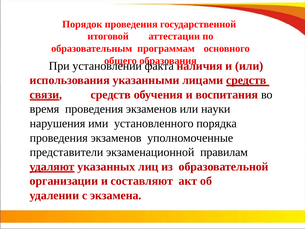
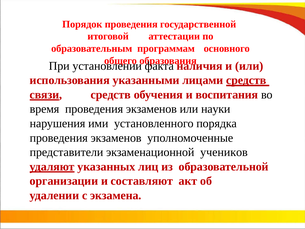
правилам: правилам -> учеников
